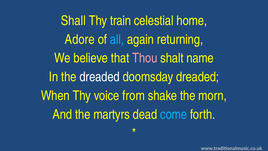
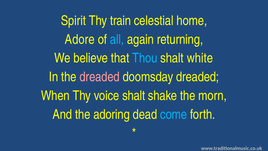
Shall: Shall -> Spirit
Thou colour: pink -> light blue
name: name -> white
dreaded at (100, 77) colour: white -> pink
voice from: from -> shalt
martyrs: martyrs -> adoring
